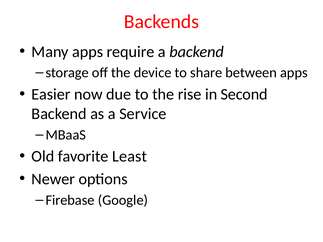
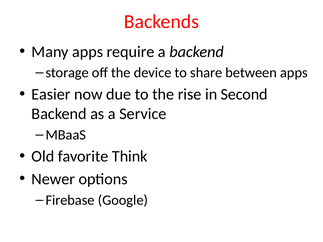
Least: Least -> Think
